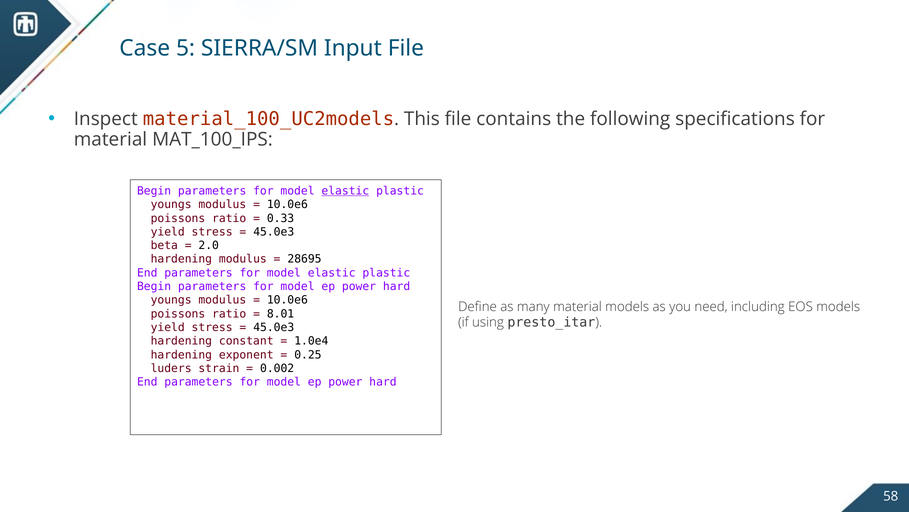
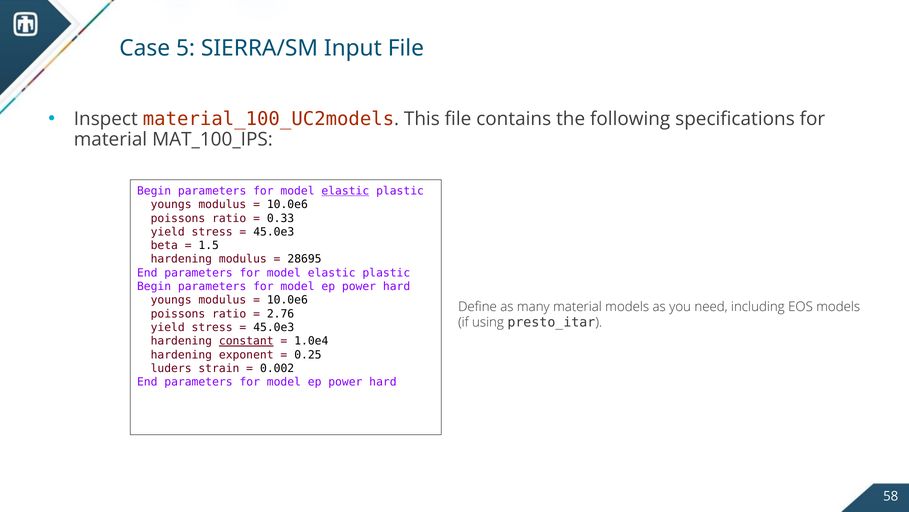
2.0: 2.0 -> 1.5
8.01: 8.01 -> 2.76
constant underline: none -> present
